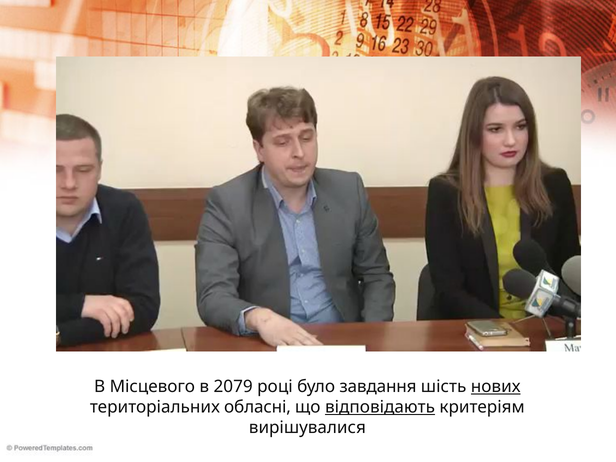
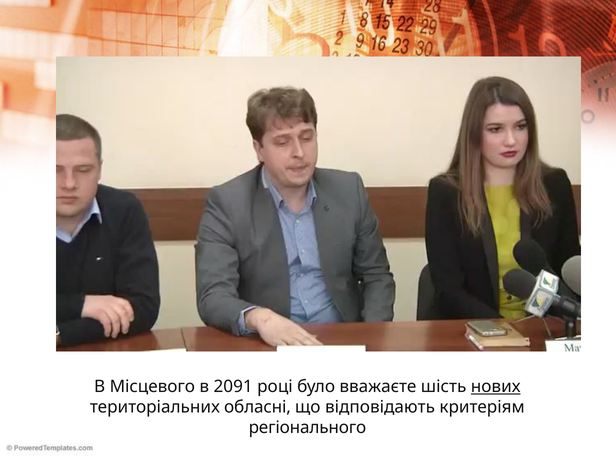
2079: 2079 -> 2091
завдання: завдання -> вважаєте
відповідають underline: present -> none
вирішувалися: вирішувалися -> регіонального
